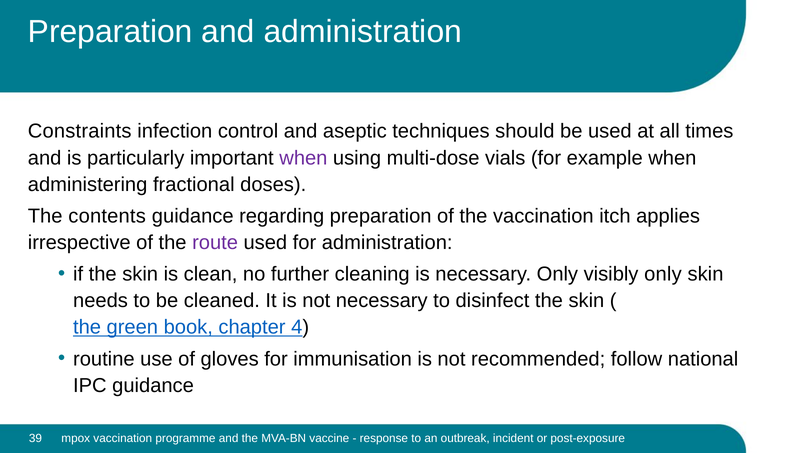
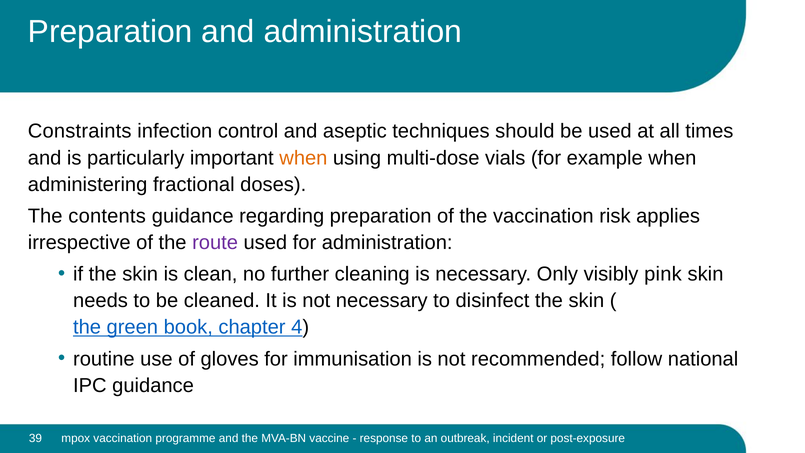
when at (303, 158) colour: purple -> orange
itch: itch -> risk
visibly only: only -> pink
